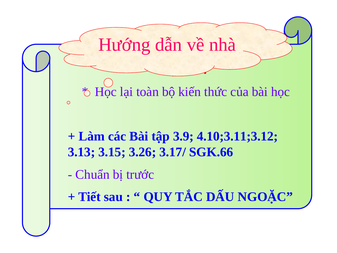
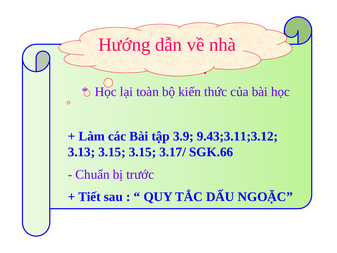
4.10;3.11;3.12: 4.10;3.11;3.12 -> 9.43;3.11;3.12
3.15 3.26: 3.26 -> 3.15
